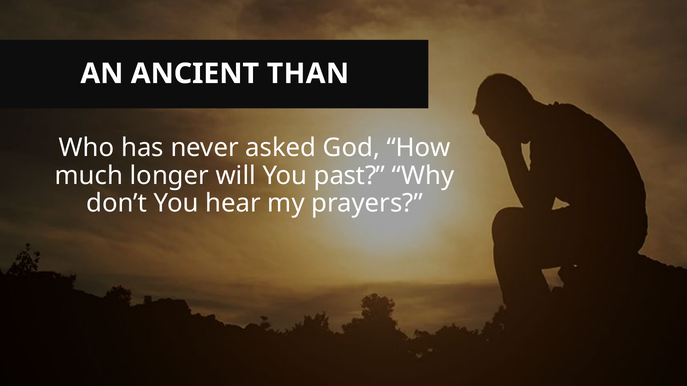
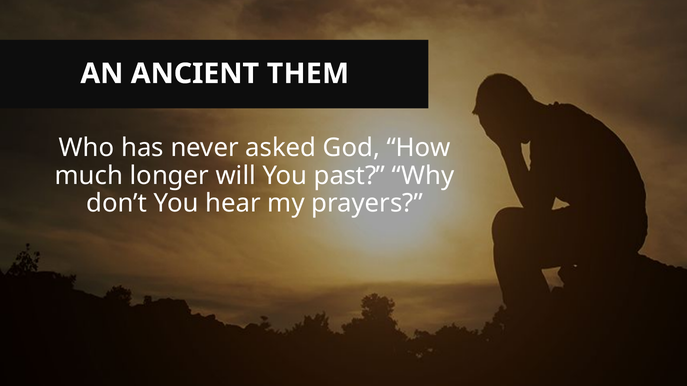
THAN: THAN -> THEM
